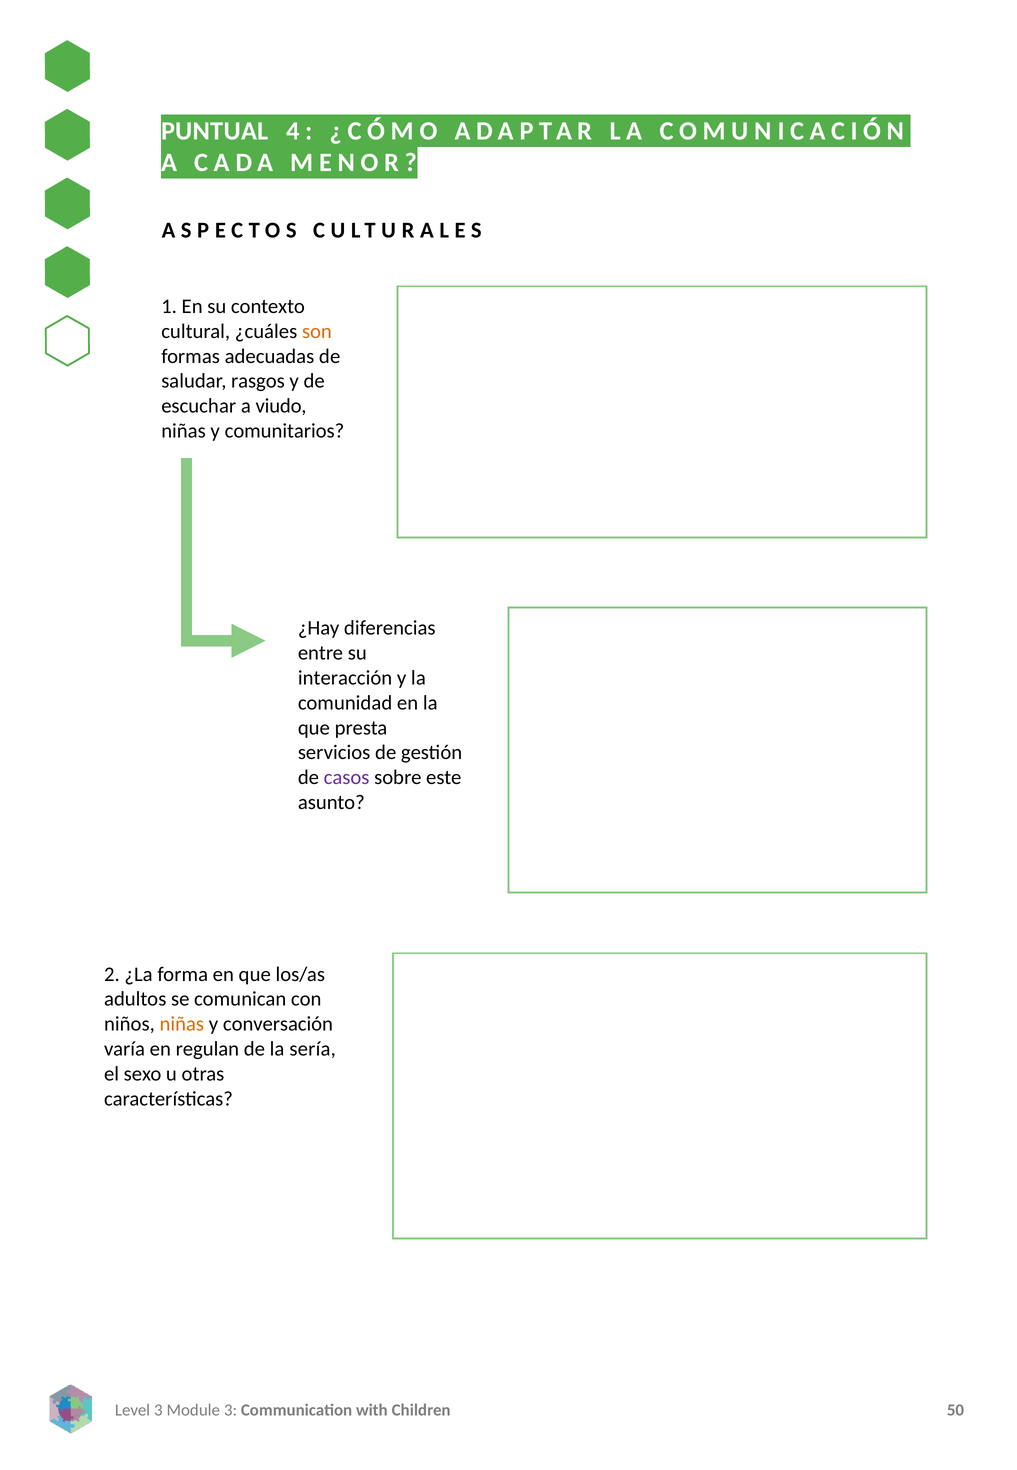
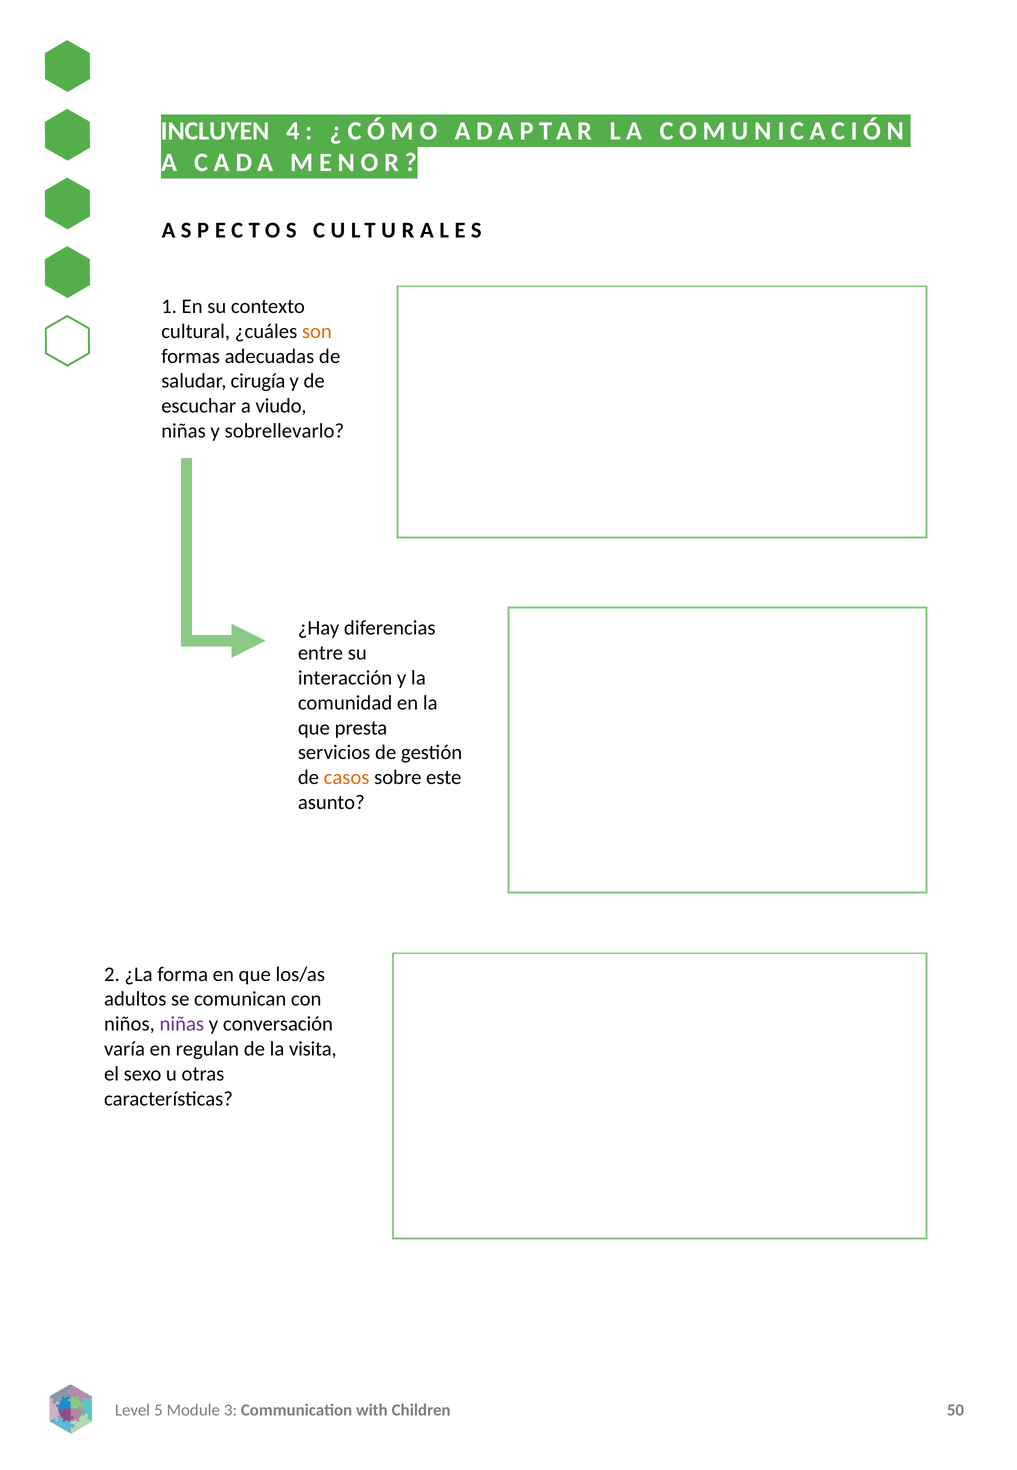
PUNTUAL: PUNTUAL -> INCLUYEN
rasgos: rasgos -> cirugía
comunitarios: comunitarios -> sobrellevarlo
casos colour: purple -> orange
niñas at (182, 1023) colour: orange -> purple
sería: sería -> visita
3 at (158, 1409): 3 -> 5
